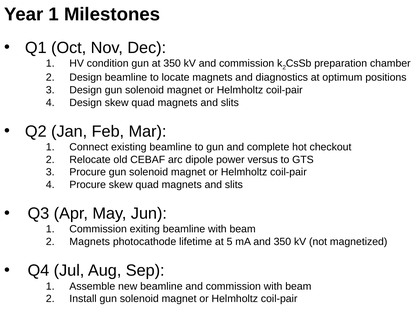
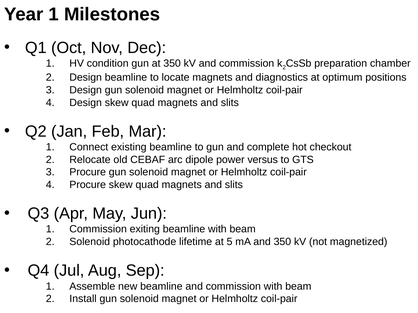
Magnets at (90, 242): Magnets -> Solenoid
